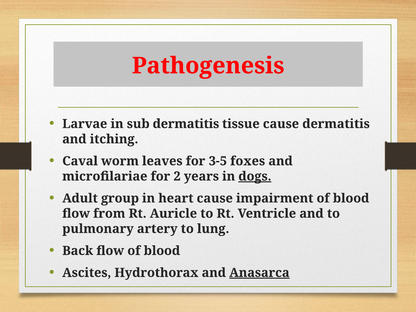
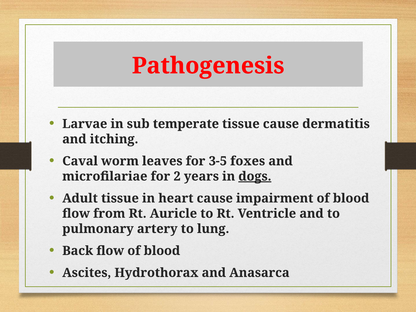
sub dermatitis: dermatitis -> temperate
Adult group: group -> tissue
Anasarca underline: present -> none
